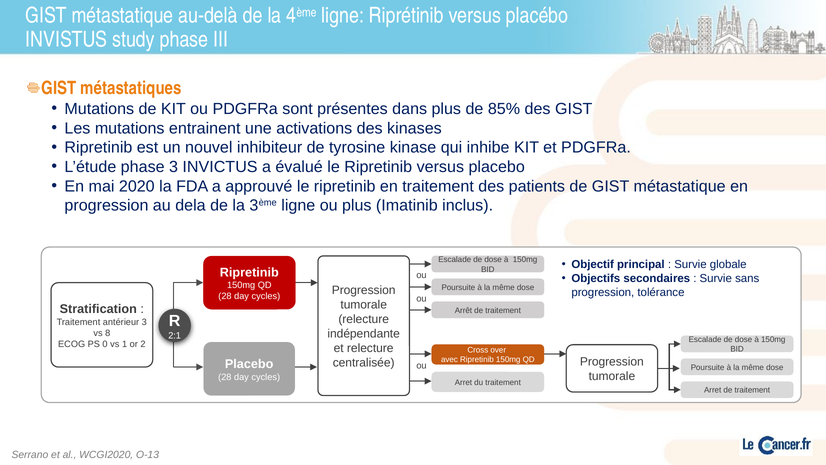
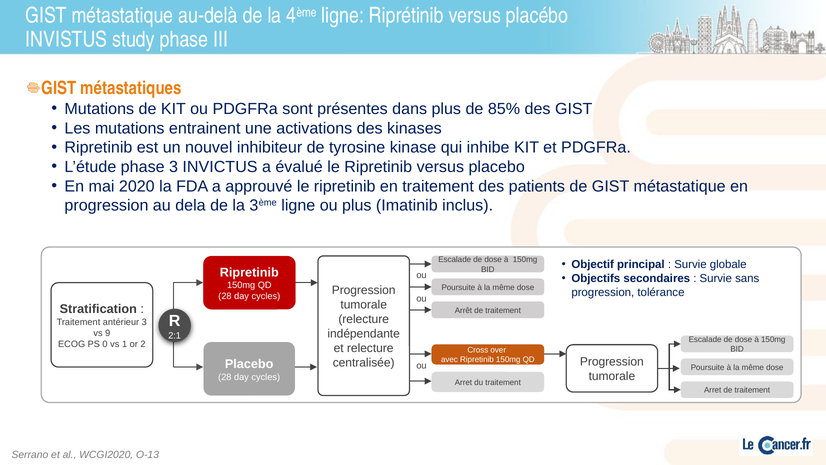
8: 8 -> 9
